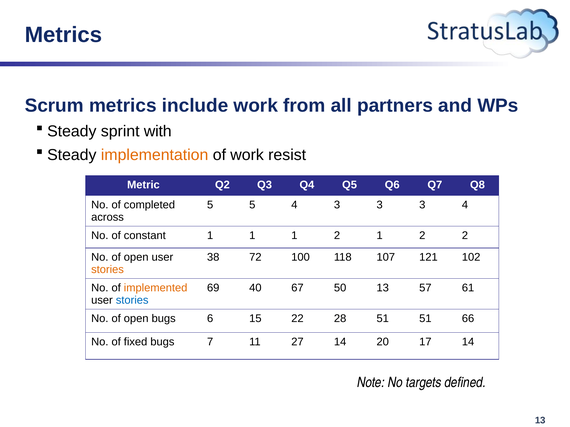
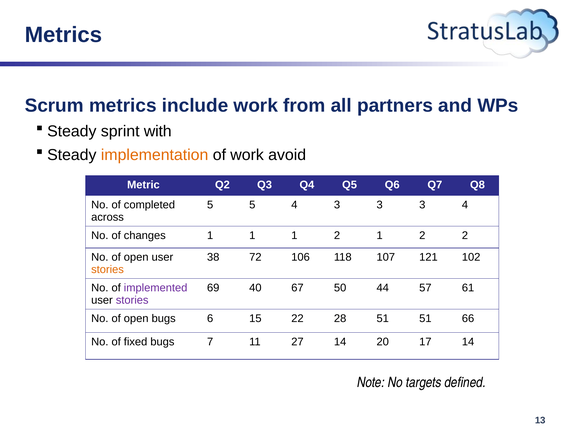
resist: resist -> avoid
constant: constant -> changes
100: 100 -> 106
implemented colour: orange -> purple
50 13: 13 -> 44
stories at (132, 301) colour: blue -> purple
